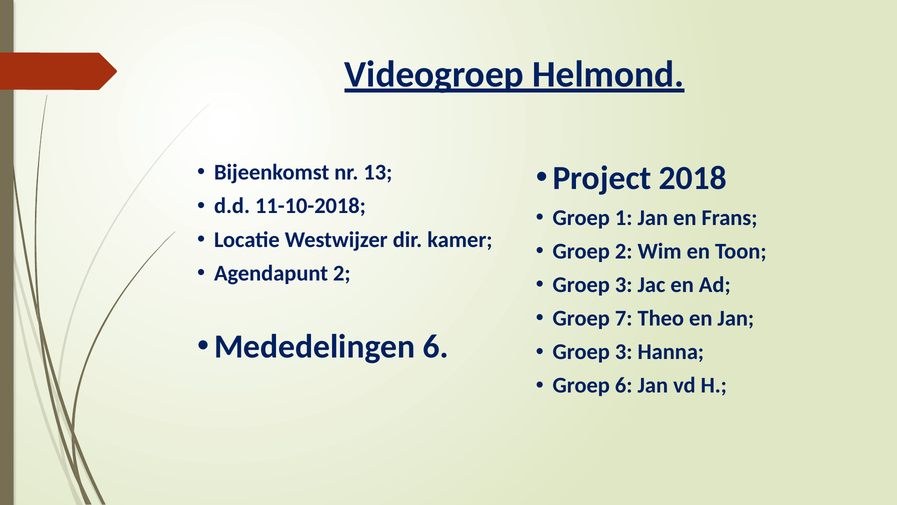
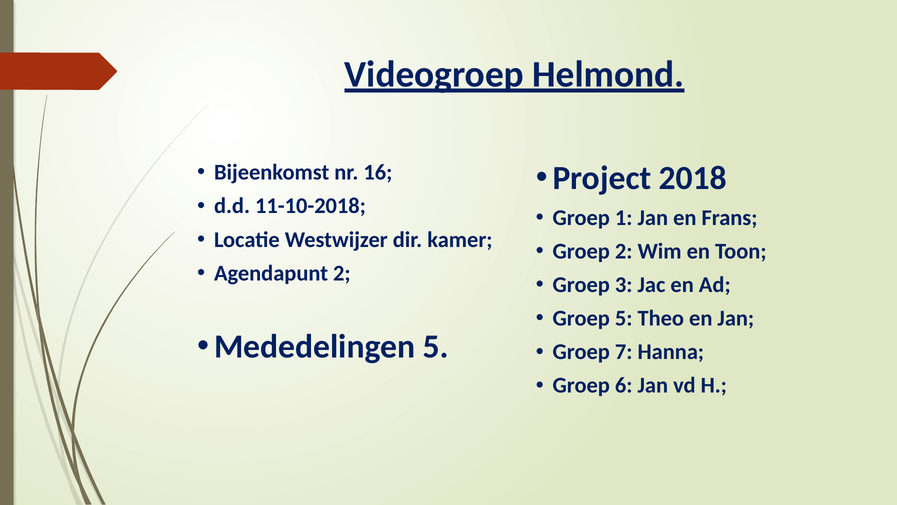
13: 13 -> 16
Groep 7: 7 -> 5
Mededelingen 6: 6 -> 5
3 at (624, 352): 3 -> 7
